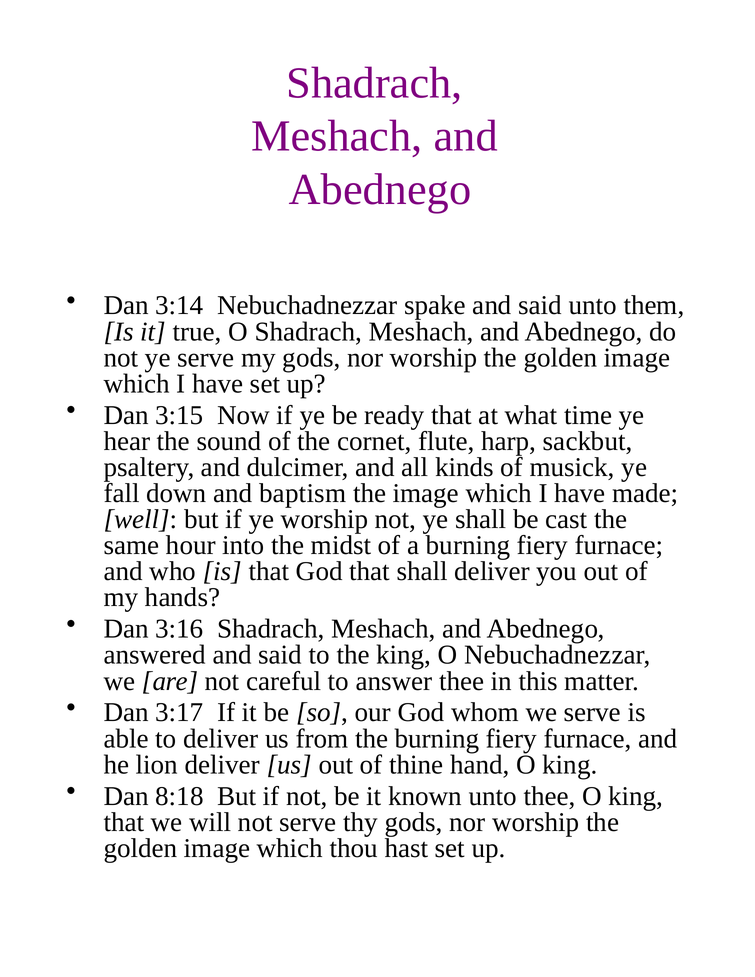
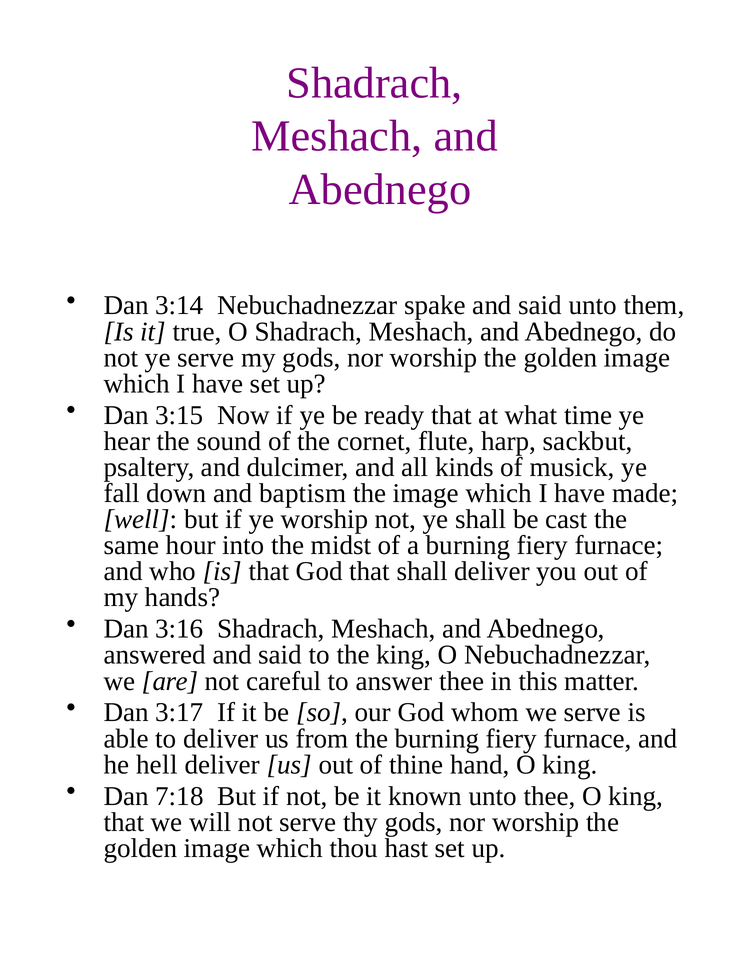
lion: lion -> hell
8:18: 8:18 -> 7:18
